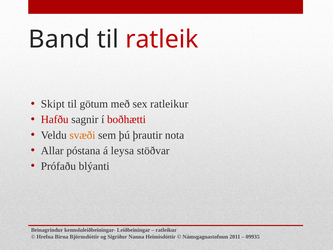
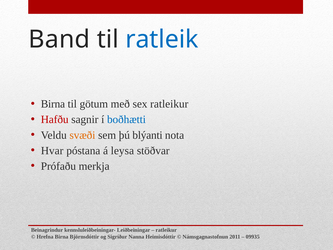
ratleik colour: red -> blue
Skipt at (53, 104): Skipt -> Birna
boðhætti colour: red -> blue
þrautir: þrautir -> blýanti
Allar: Allar -> Hvar
blýanti: blýanti -> merkja
